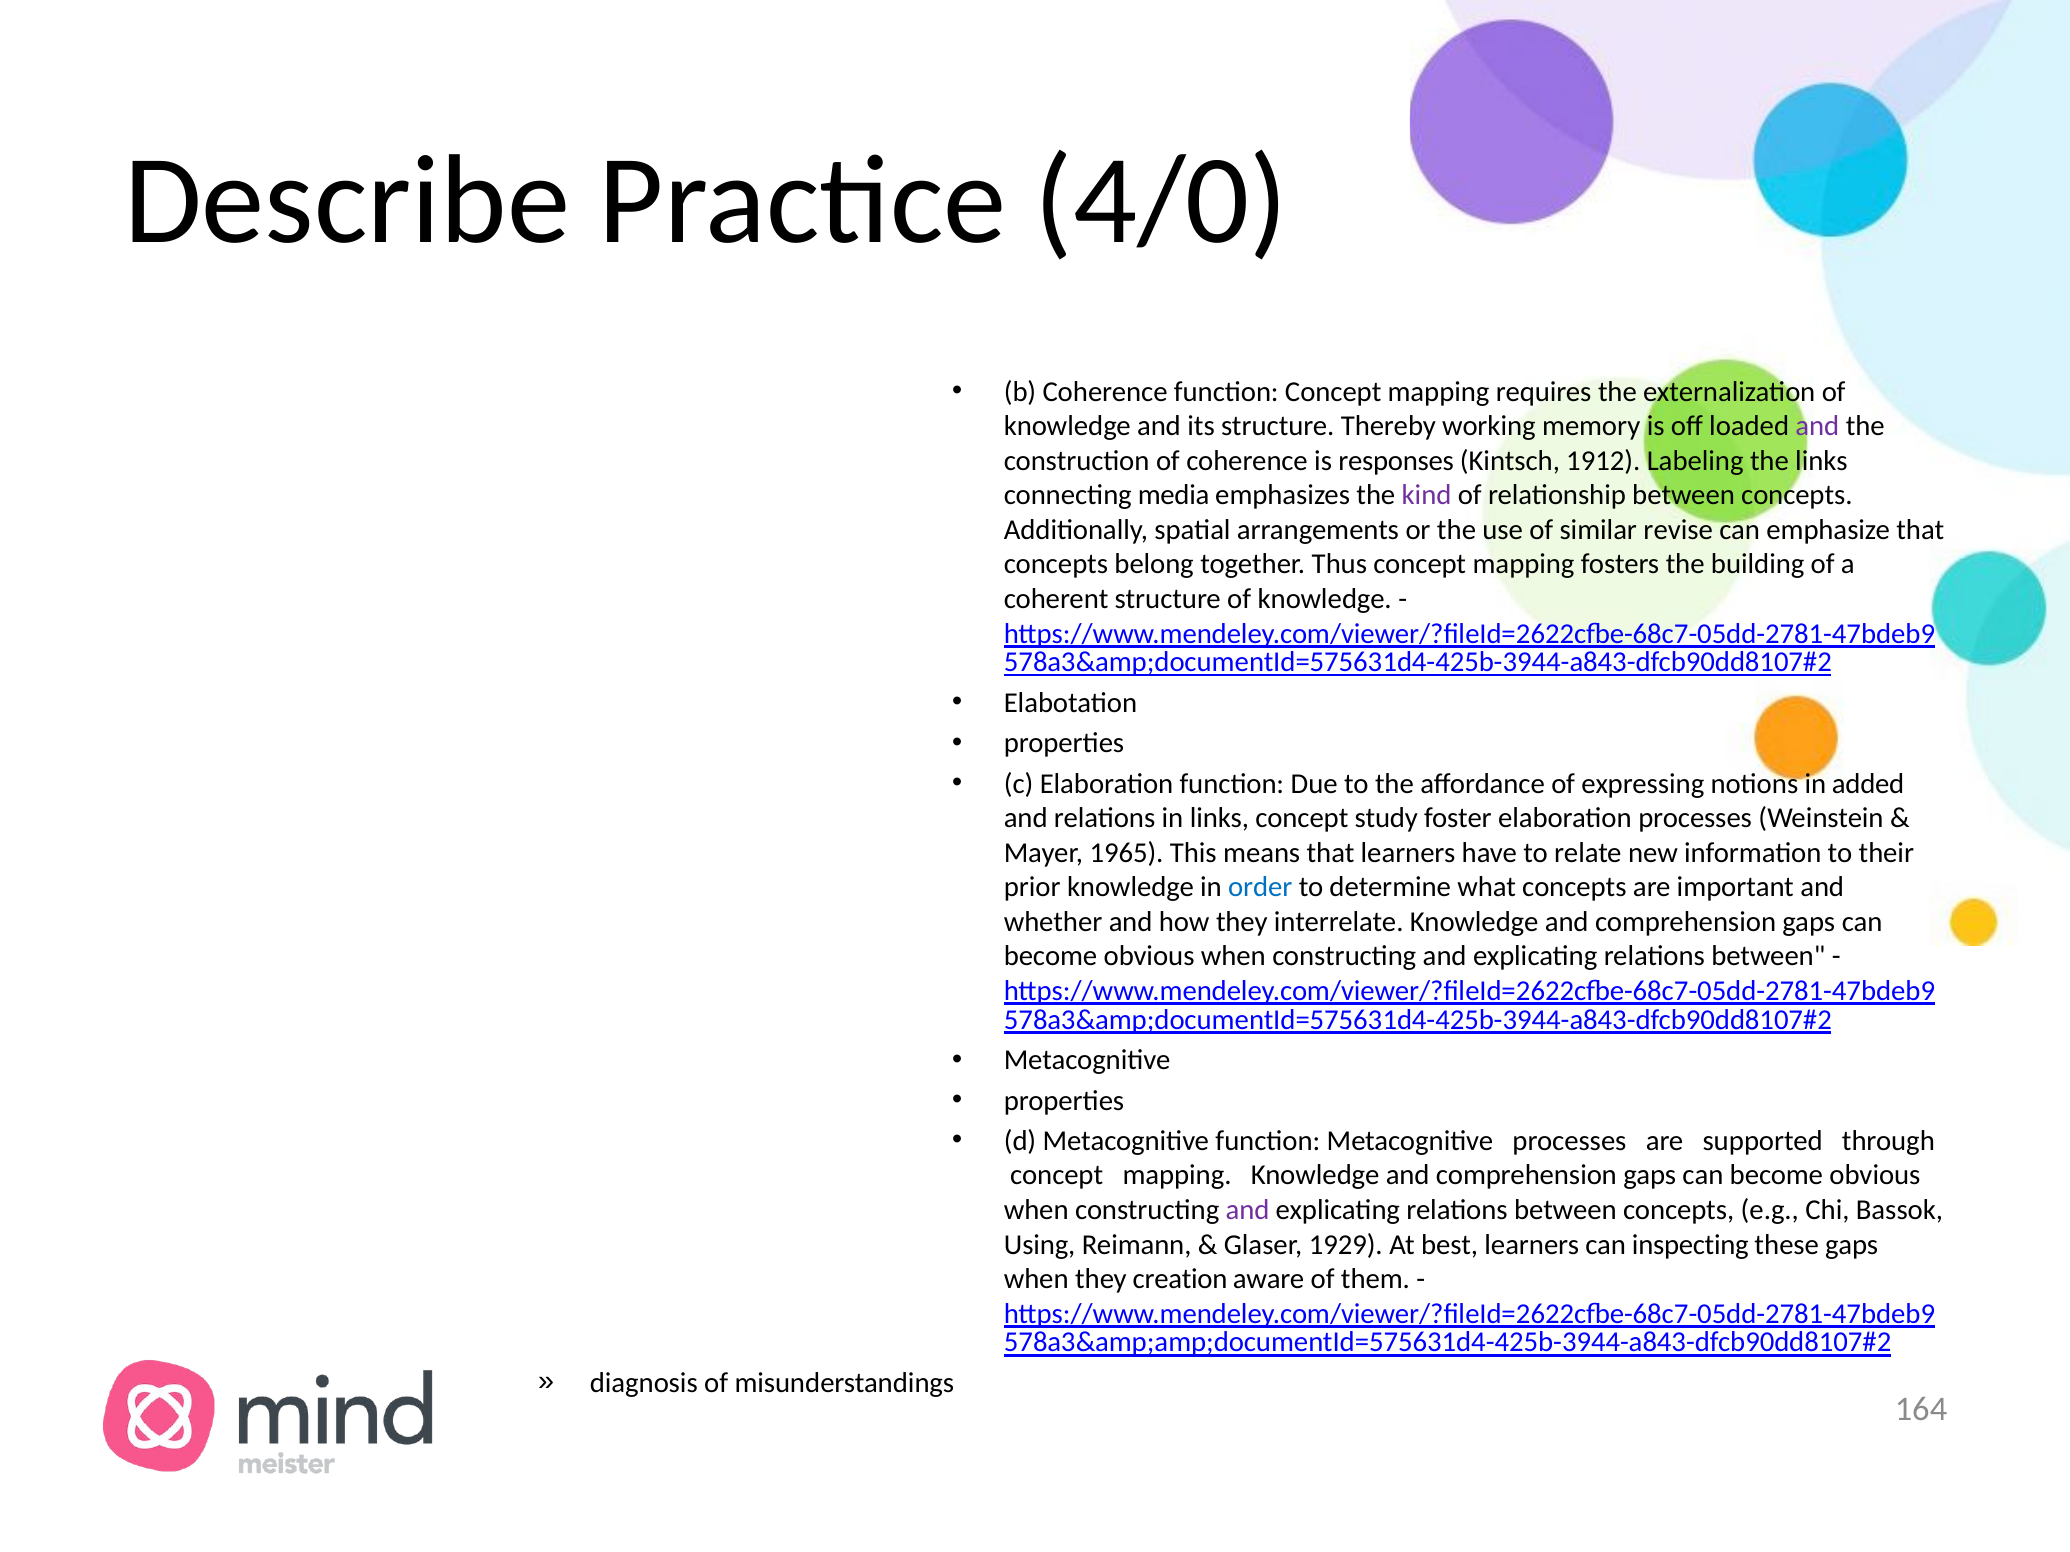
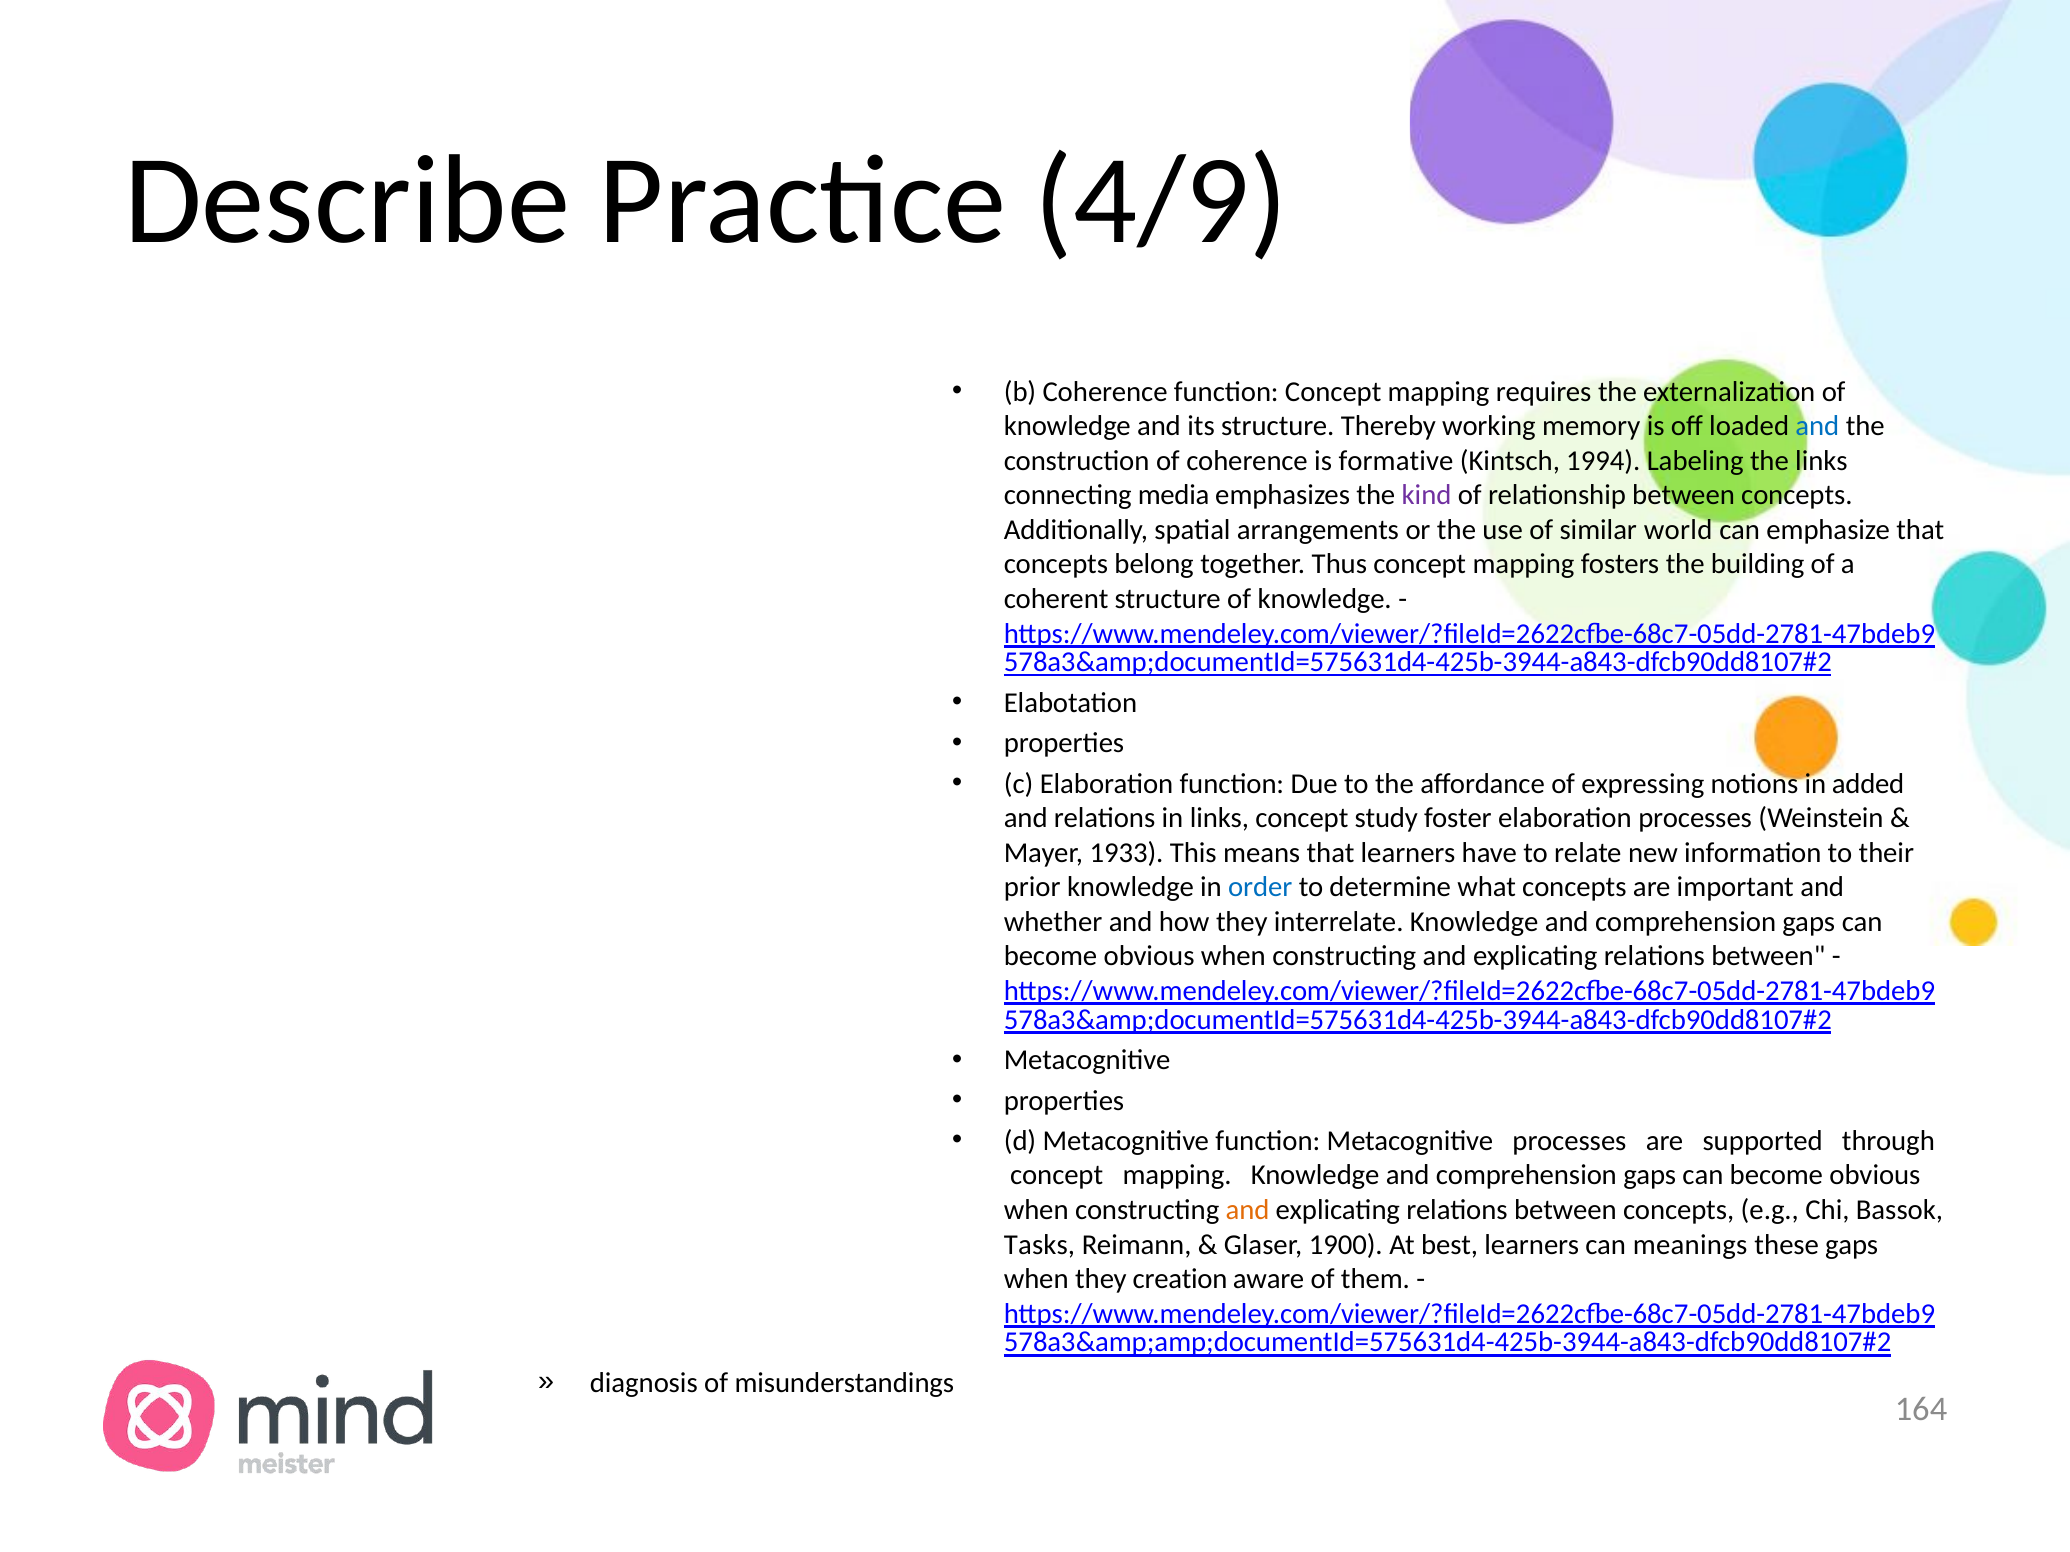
4/0: 4/0 -> 4/9
and at (1817, 426) colour: purple -> blue
responses: responses -> formative
1912: 1912 -> 1994
revise: revise -> world
1965: 1965 -> 1933
and at (1248, 1210) colour: purple -> orange
Using: Using -> Tasks
1929: 1929 -> 1900
inspecting: inspecting -> meanings
